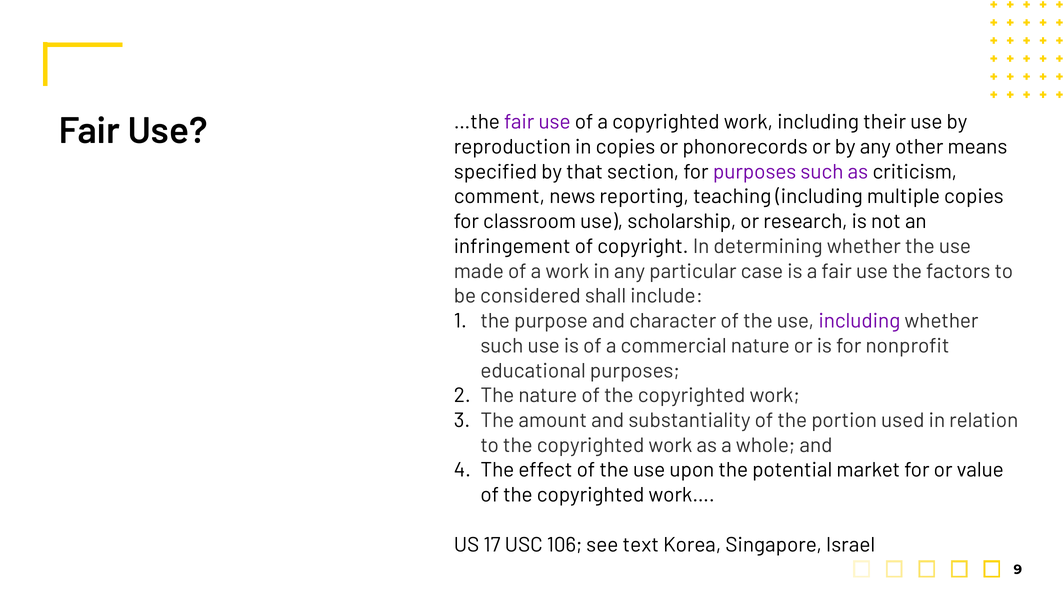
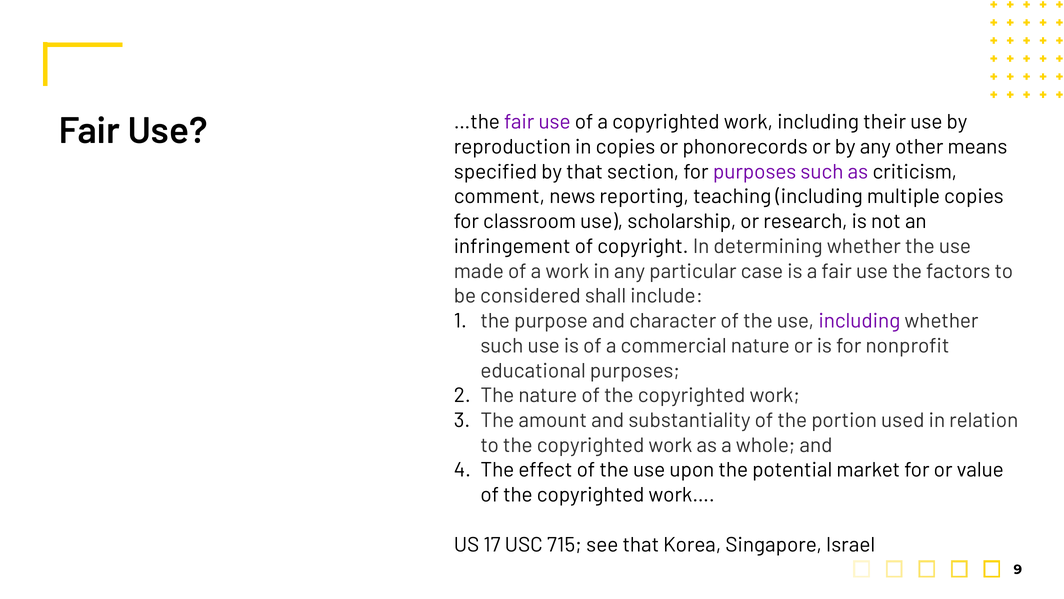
106: 106 -> 715
see text: text -> that
